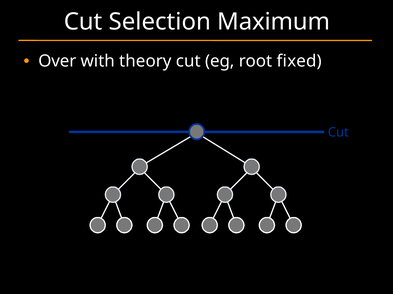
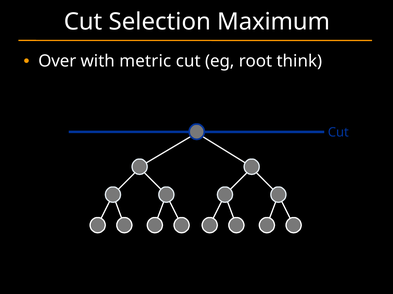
theory: theory -> metric
fixed: fixed -> think
